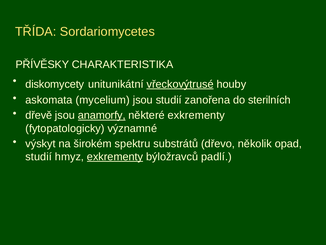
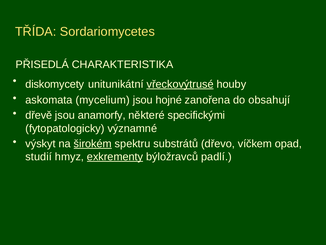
PŘÍVĚSKY: PŘÍVĚSKY -> PŘISEDLÁ
jsou studií: studií -> hojné
sterilních: sterilních -> obsahují
anamorfy underline: present -> none
některé exkrementy: exkrementy -> specifickými
širokém underline: none -> present
několik: několik -> víčkem
